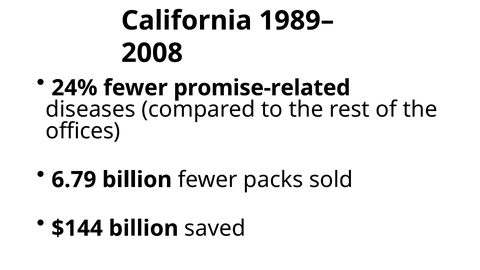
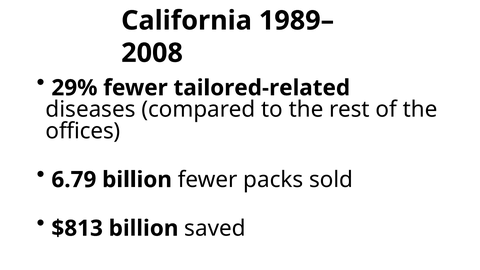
24%: 24% -> 29%
promise-related: promise-related -> tailored-related
$144: $144 -> $813
